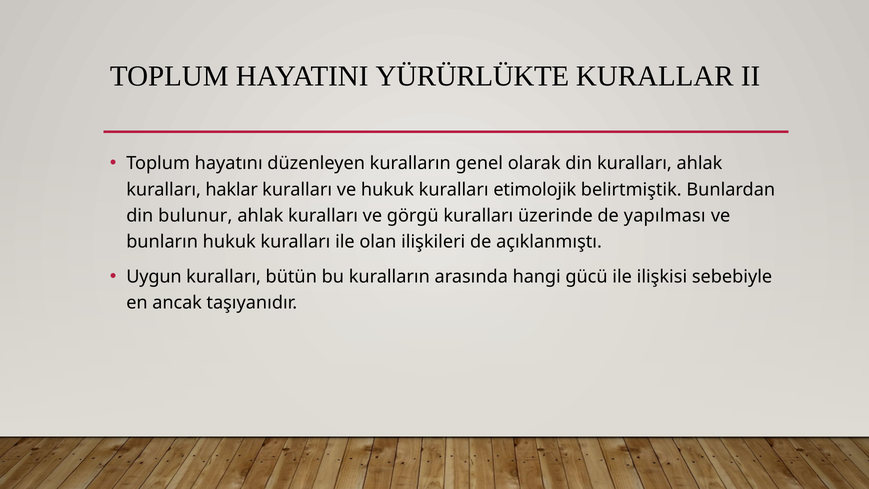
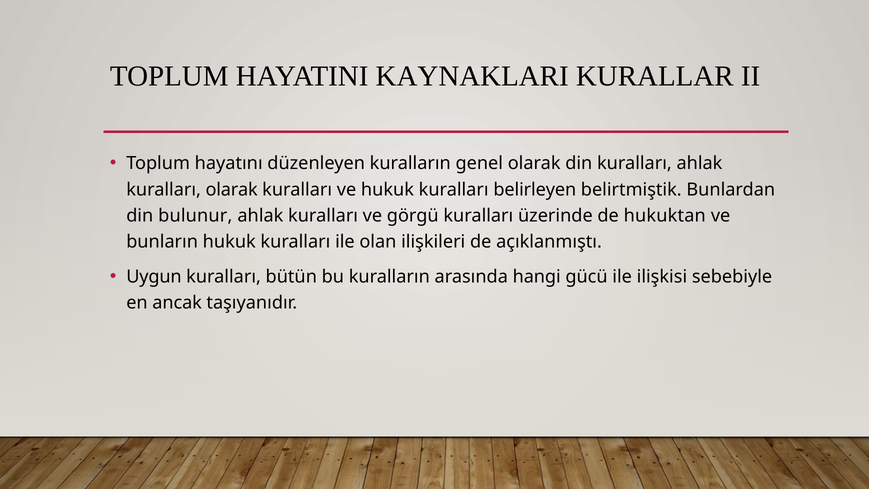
YÜRÜRLÜKTE: YÜRÜRLÜKTE -> KAYNAKLARI
kuralları haklar: haklar -> olarak
etimolojik: etimolojik -> belirleyen
yapılması: yapılması -> hukuktan
